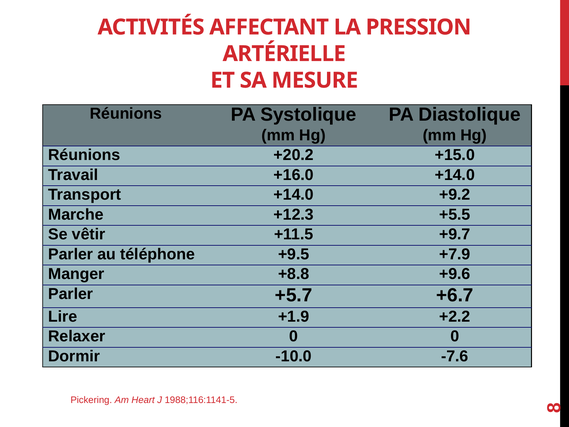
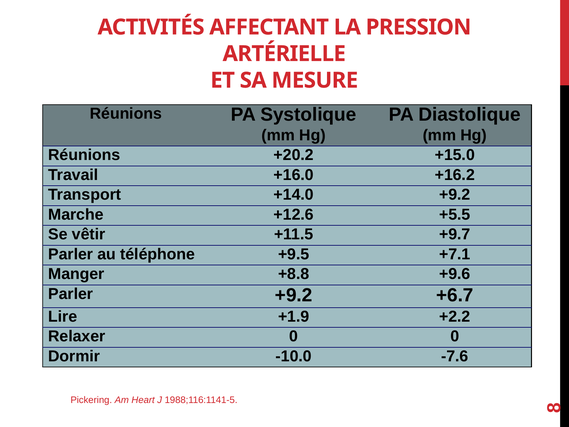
+16.0 +14.0: +14.0 -> +16.2
+12.3: +12.3 -> +12.6
+7.9: +7.9 -> +7.1
Parler +5.7: +5.7 -> +9.2
